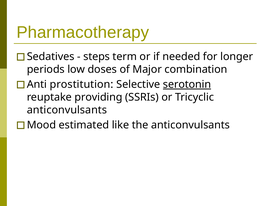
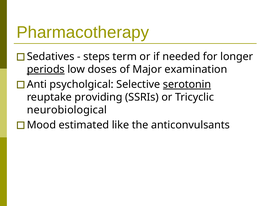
periods underline: none -> present
combination: combination -> examination
prostitution: prostitution -> psycholgical
anticonvulsants at (67, 110): anticonvulsants -> neurobiological
